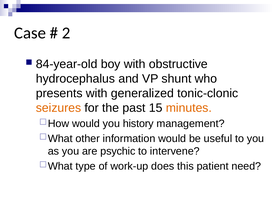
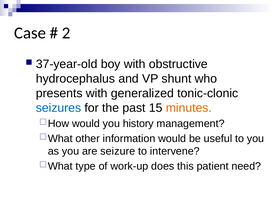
84-year-old: 84-year-old -> 37-year-old
seizures colour: orange -> blue
psychic: psychic -> seizure
